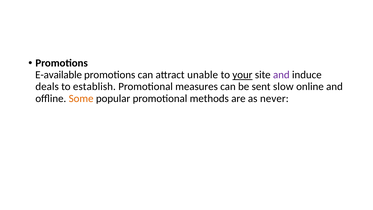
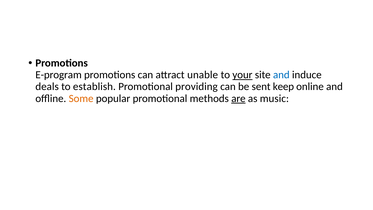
E-available: E-available -> E-program
and at (281, 75) colour: purple -> blue
measures: measures -> providing
slow: slow -> keep
are underline: none -> present
never: never -> music
